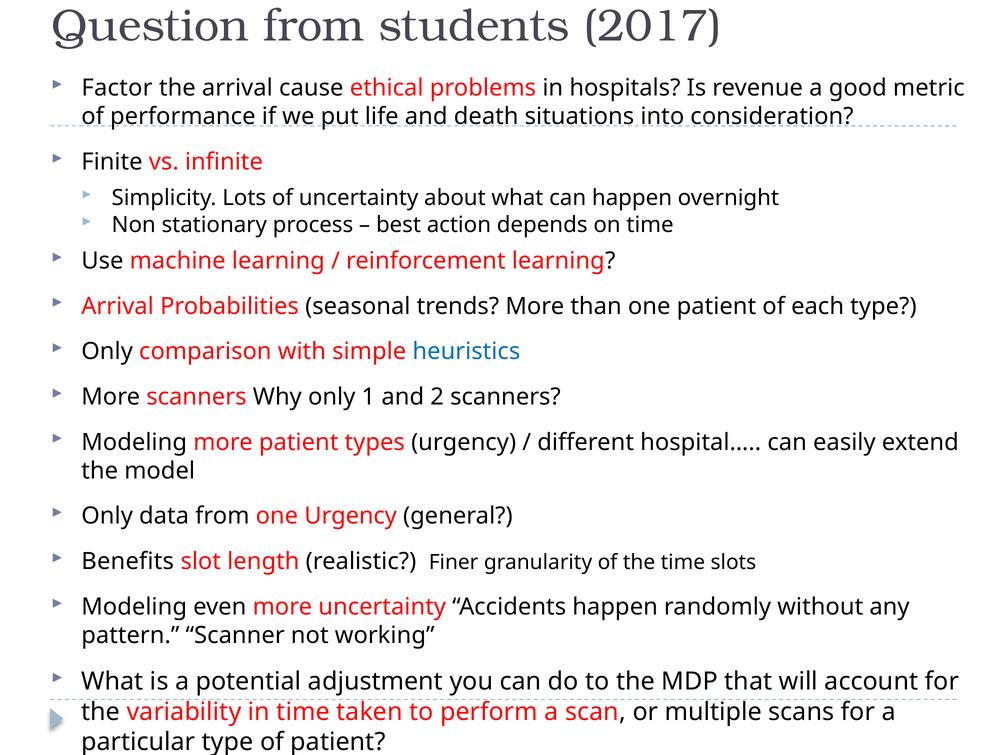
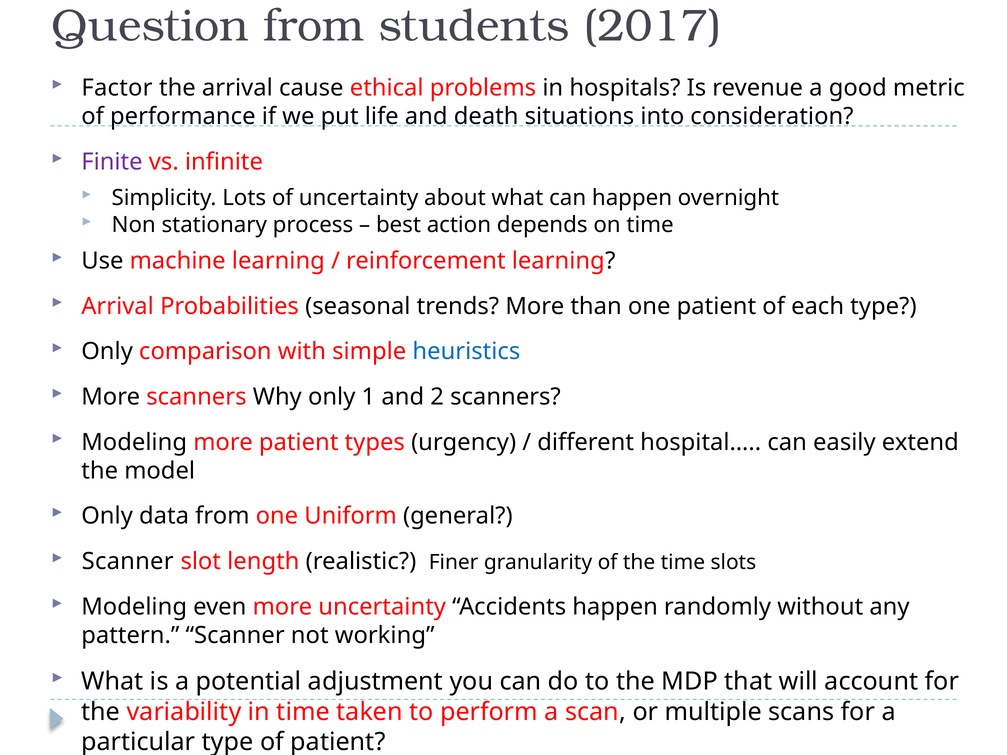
Finite colour: black -> purple
one Urgency: Urgency -> Uniform
Benefits at (128, 562): Benefits -> Scanner
